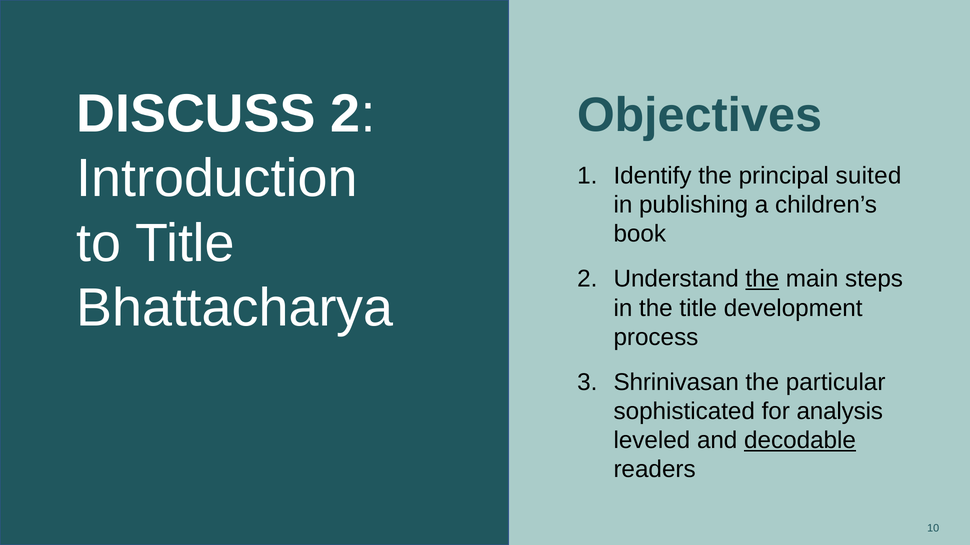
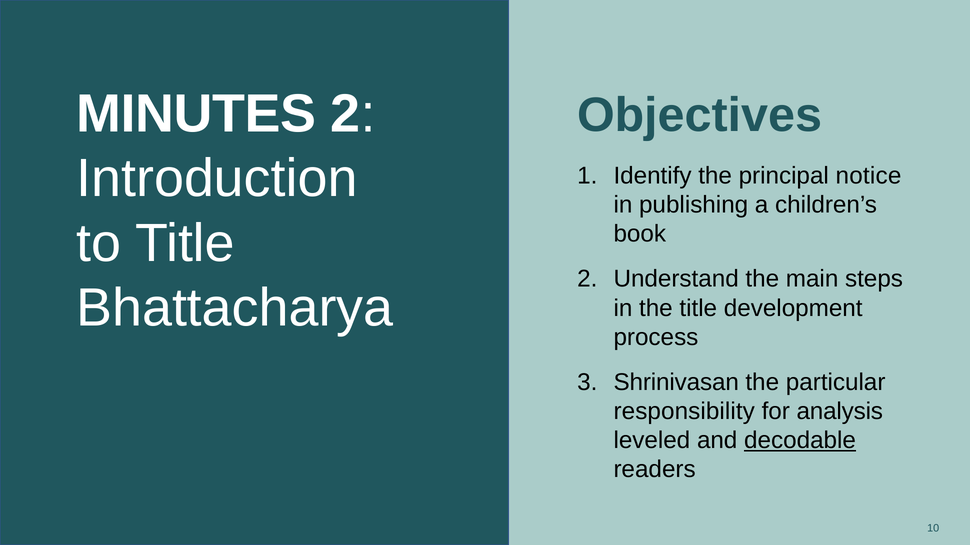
DISCUSS: DISCUSS -> MINUTES
suited: suited -> notice
the at (762, 279) underline: present -> none
sophisticated: sophisticated -> responsibility
